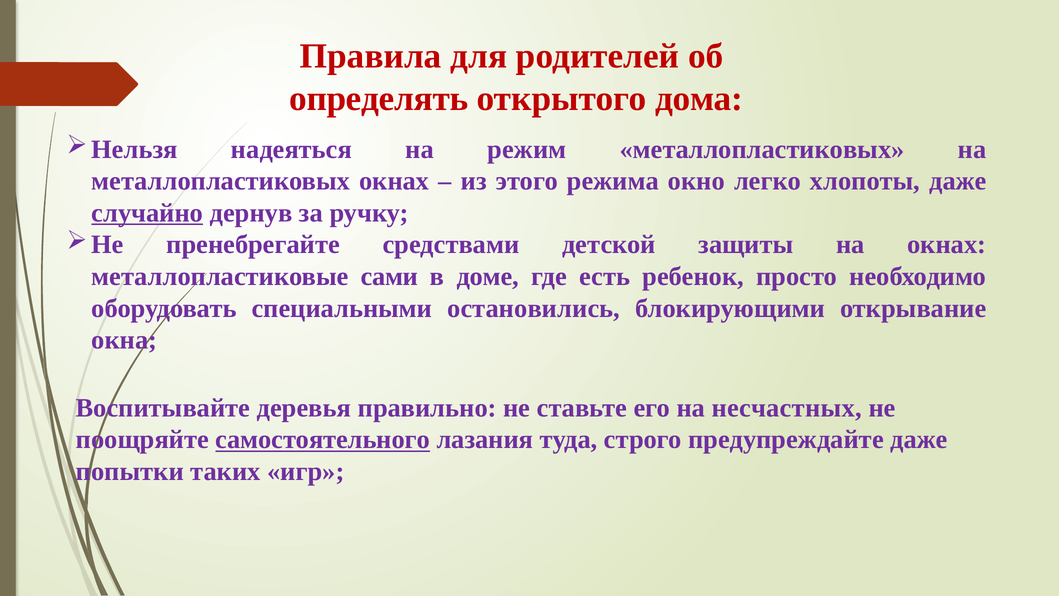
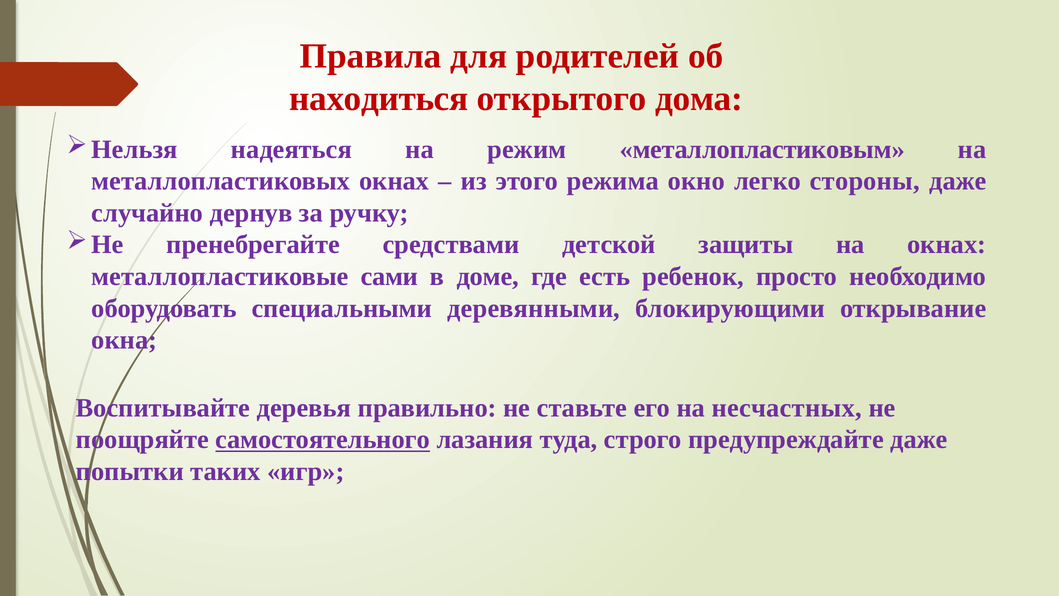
определять: определять -> находиться
режим металлопластиковых: металлопластиковых -> металлопластиковым
хлопоты: хлопоты -> стороны
случайно underline: present -> none
остановились: остановились -> деревянными
